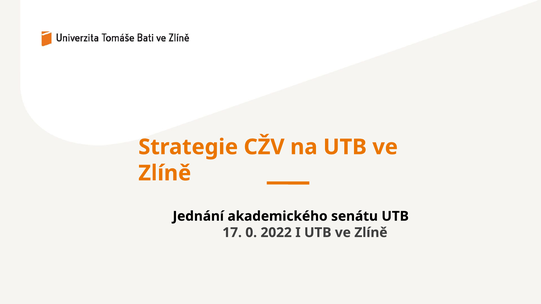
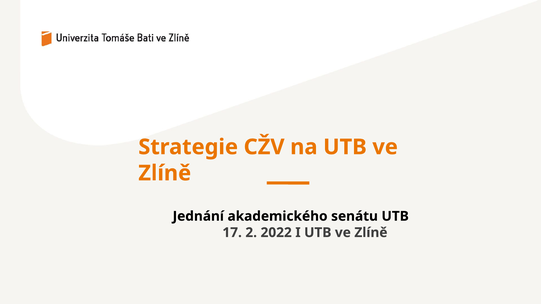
0: 0 -> 2
